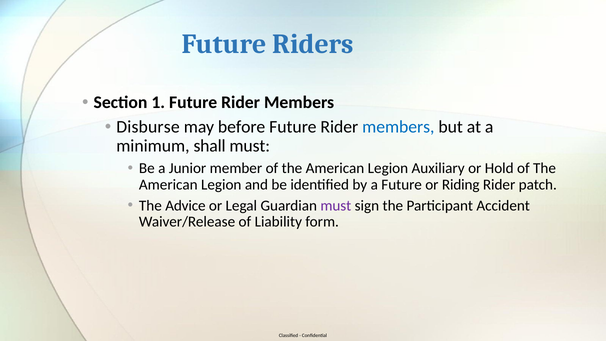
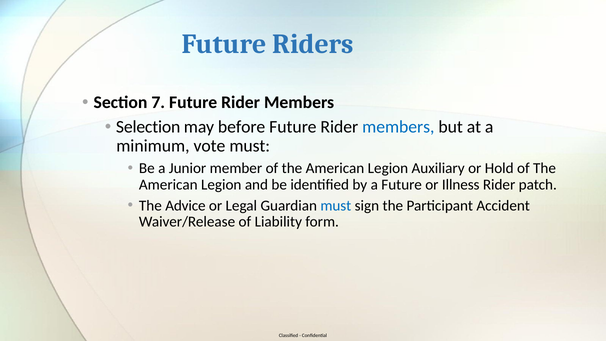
1: 1 -> 7
Disburse: Disburse -> Selection
shall: shall -> vote
Riding: Riding -> Illness
must at (336, 205) colour: purple -> blue
